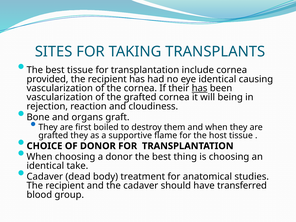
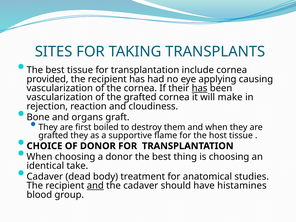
eye identical: identical -> applying
being: being -> make
and at (95, 186) underline: none -> present
transferred: transferred -> histamines
